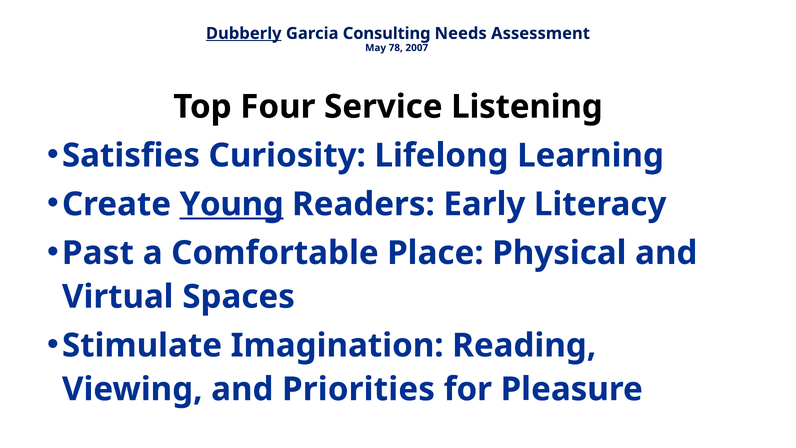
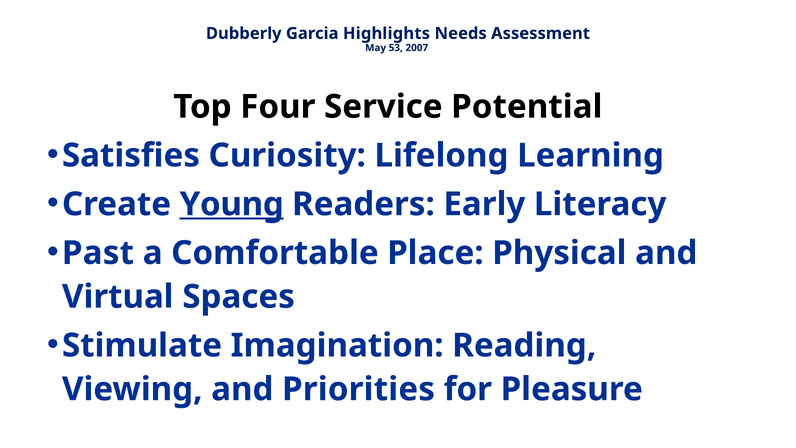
Dubberly underline: present -> none
Consulting: Consulting -> Highlights
78: 78 -> 53
Listening: Listening -> Potential
